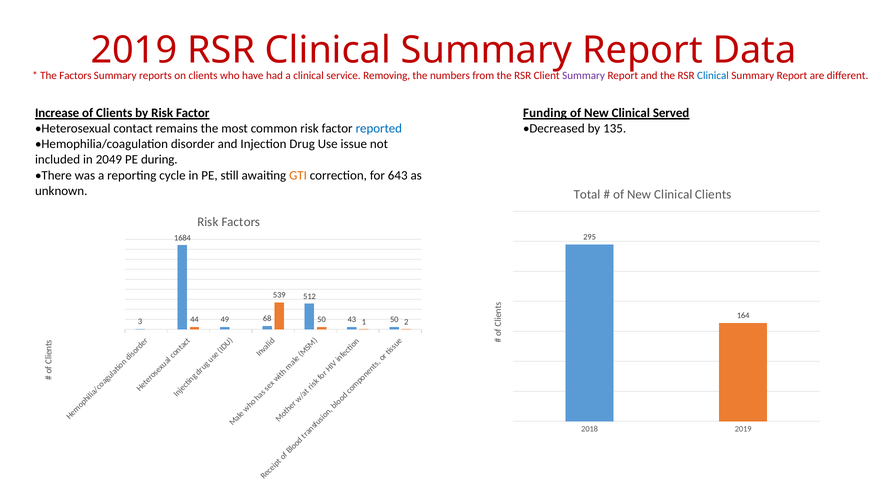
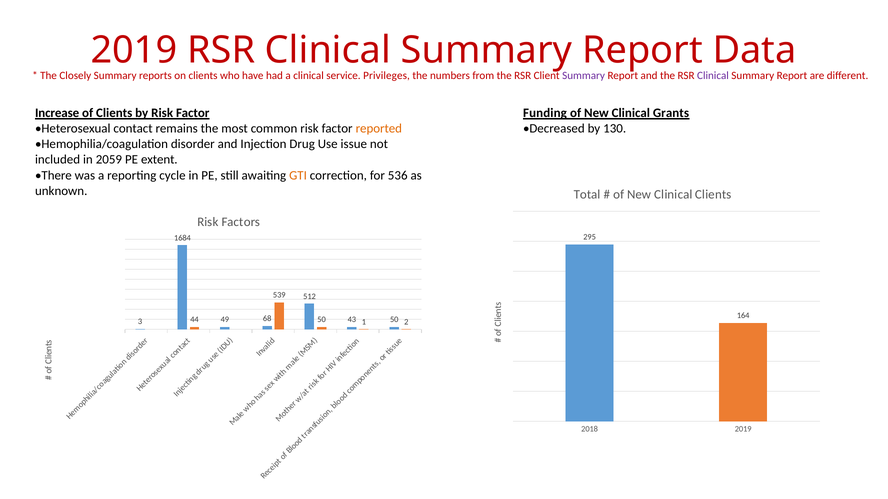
The Factors: Factors -> Closely
Removing: Removing -> Privileges
Clinical at (713, 76) colour: blue -> purple
Served: Served -> Grants
reported colour: blue -> orange
135: 135 -> 130
2049: 2049 -> 2059
during: during -> extent
643: 643 -> 536
